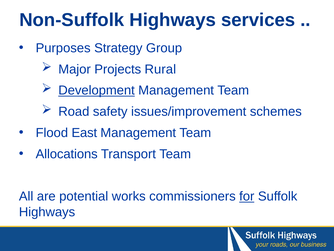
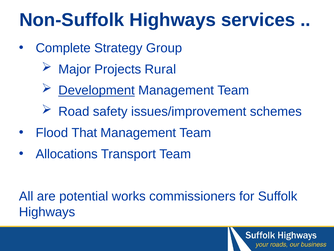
Purposes: Purposes -> Complete
East: East -> That
for underline: present -> none
